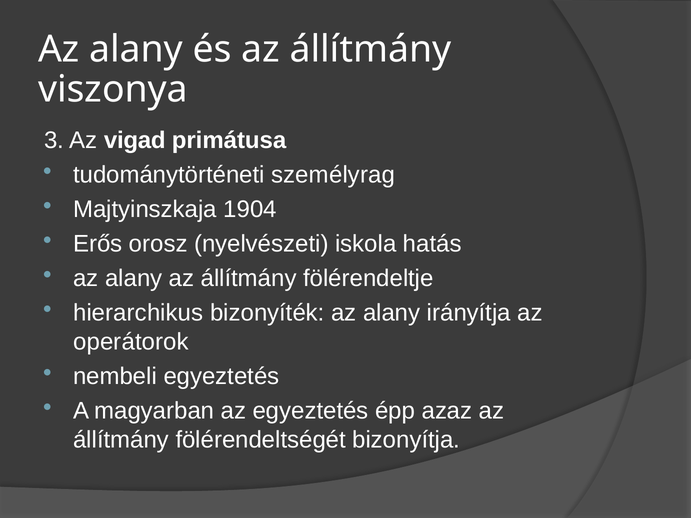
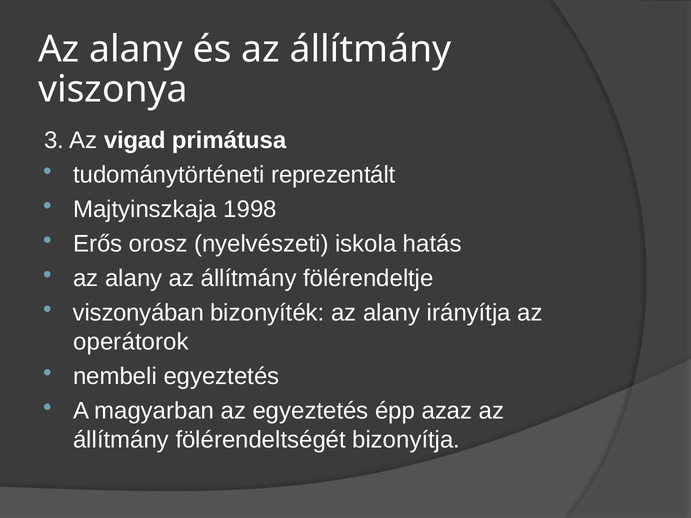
személyrag: személyrag -> reprezentált
1904: 1904 -> 1998
hierarchikus: hierarchikus -> viszonyában
